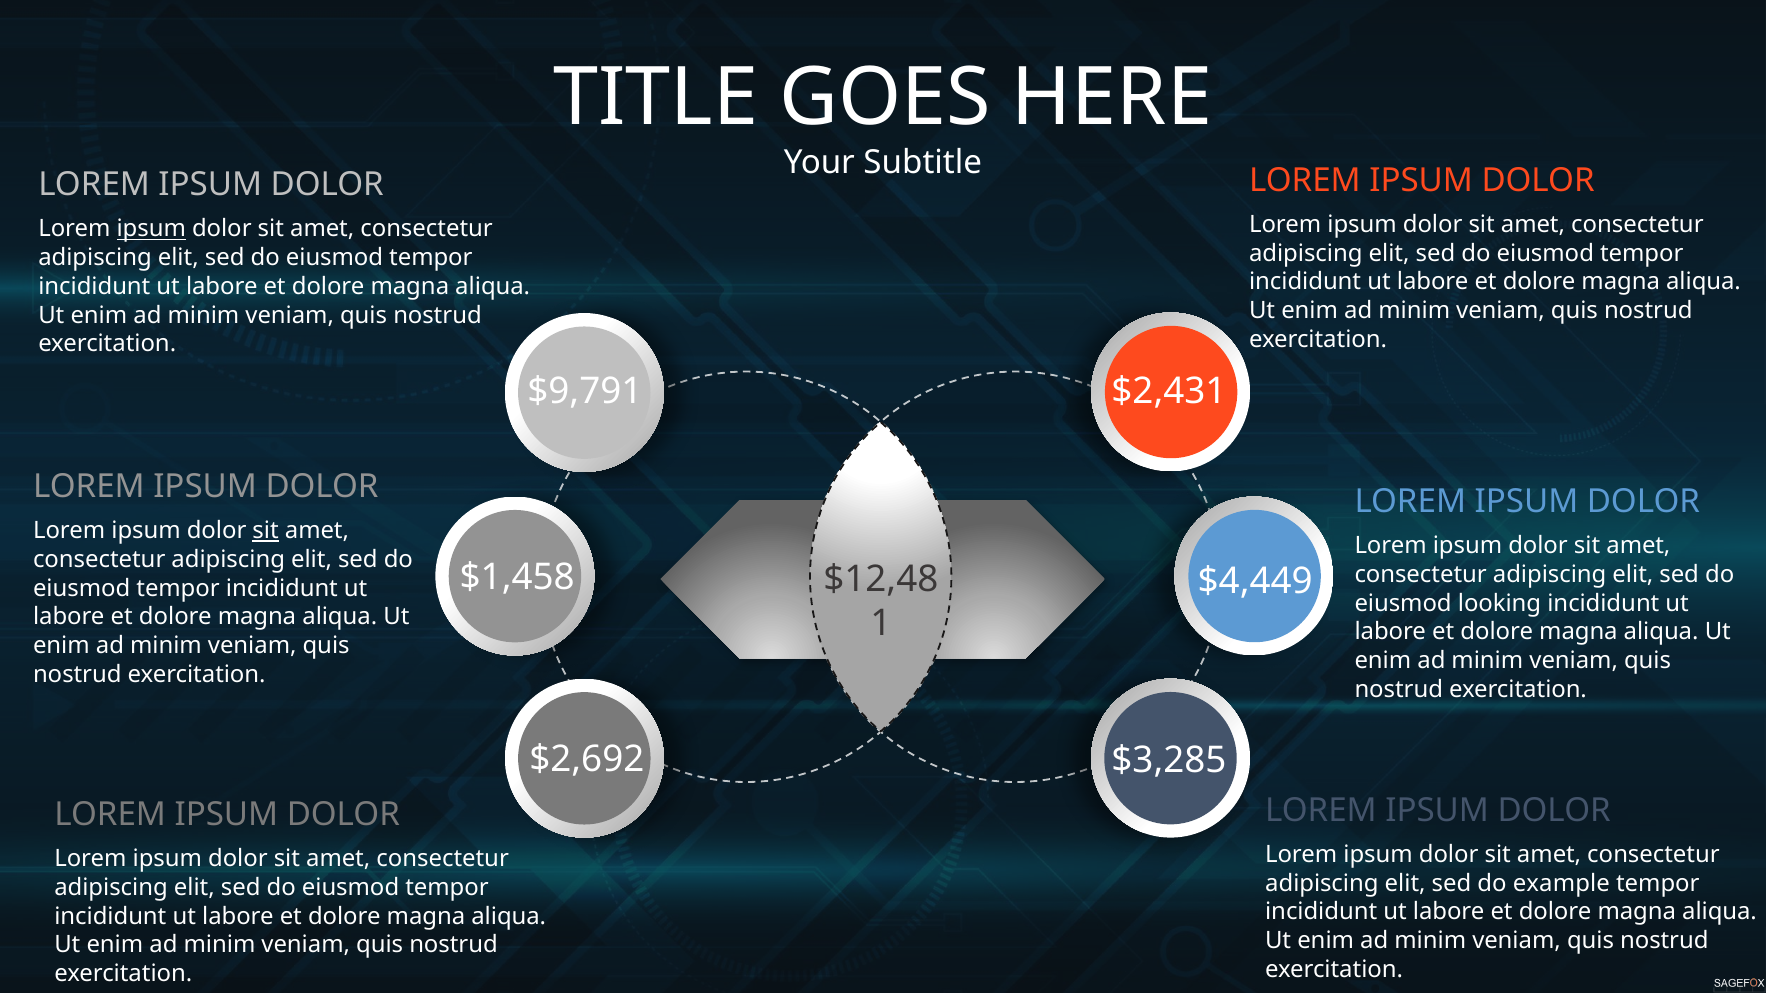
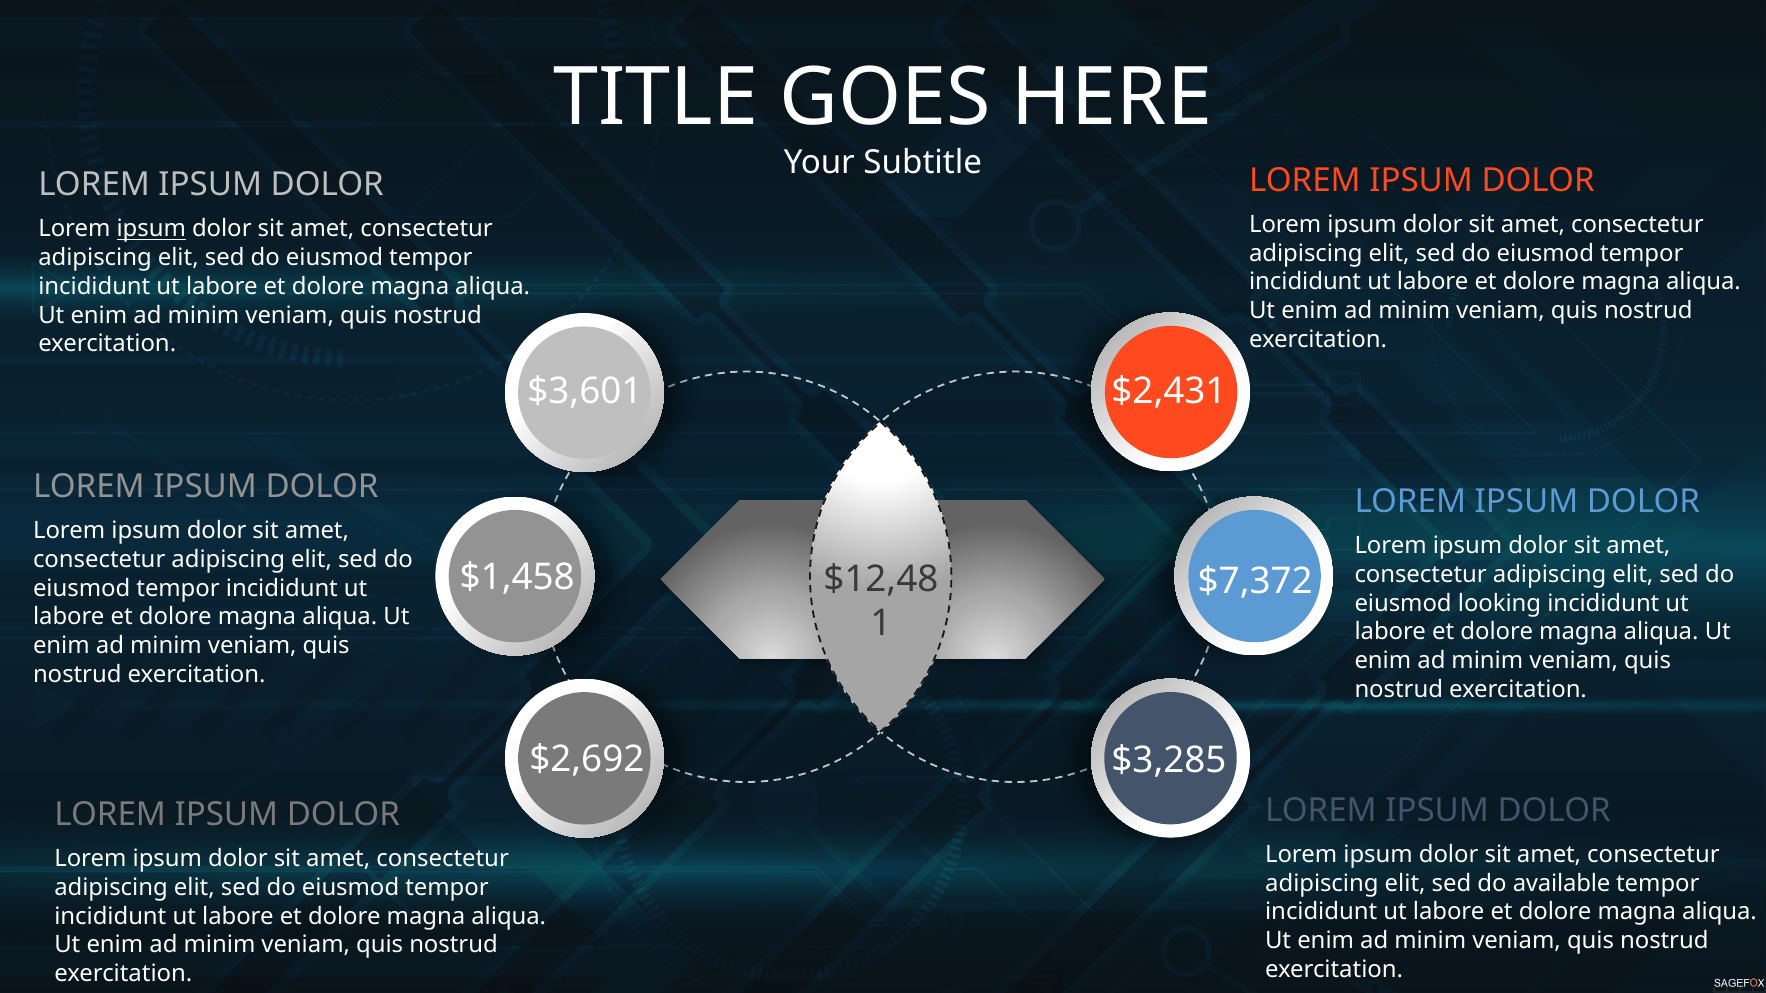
$9,791: $9,791 -> $3,601
sit at (266, 531) underline: present -> none
$4,449: $4,449 -> $7,372
example: example -> available
